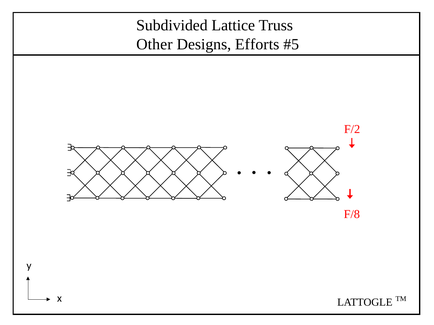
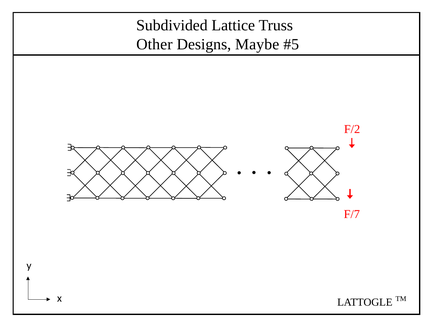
Efforts: Efforts -> Maybe
F/8: F/8 -> F/7
